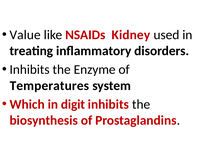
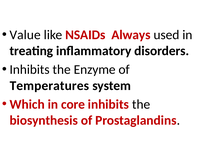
Kidney: Kidney -> Always
digit: digit -> core
